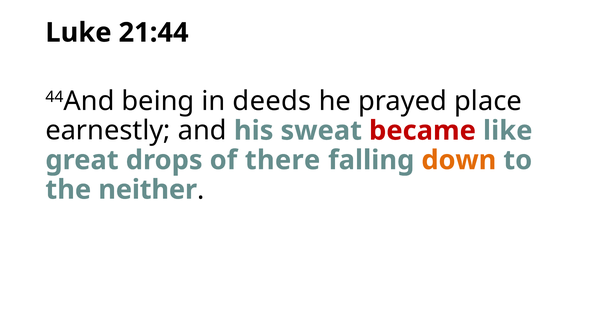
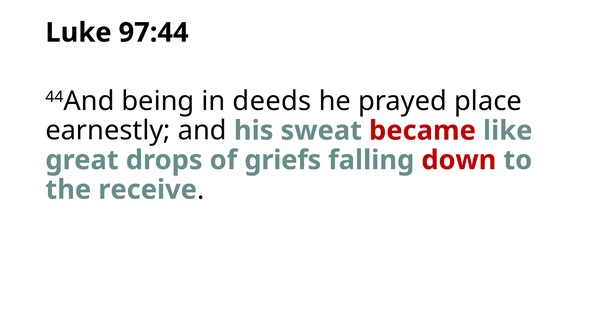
21:44: 21:44 -> 97:44
there: there -> griefs
down colour: orange -> red
neither: neither -> receive
